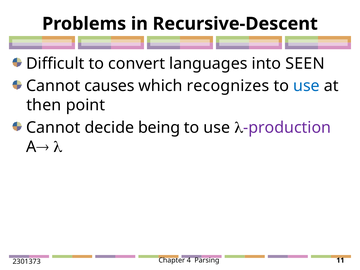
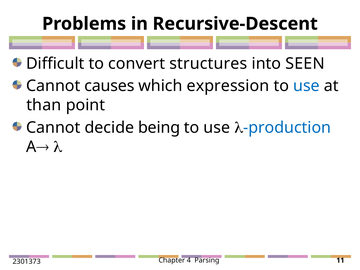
languages: languages -> structures
recognizes: recognizes -> expression
then: then -> than
production colour: purple -> blue
